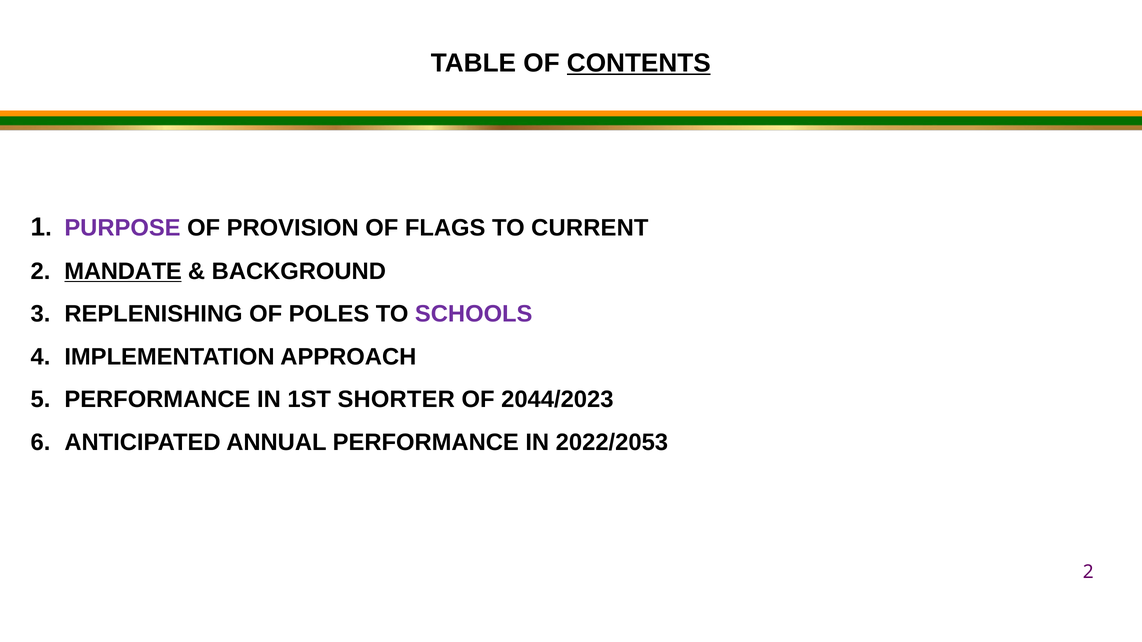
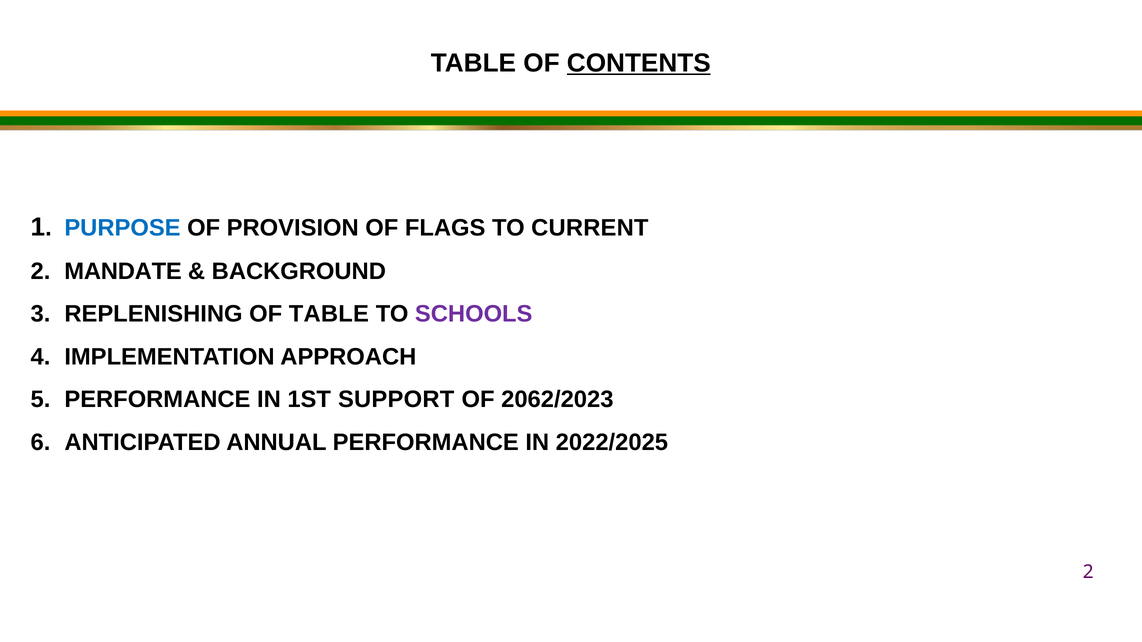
PURPOSE colour: purple -> blue
MANDATE underline: present -> none
OF POLES: POLES -> TABLE
SHORTER: SHORTER -> SUPPORT
2044/2023: 2044/2023 -> 2062/2023
2022/2053: 2022/2053 -> 2022/2025
